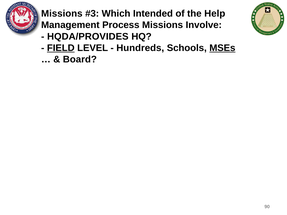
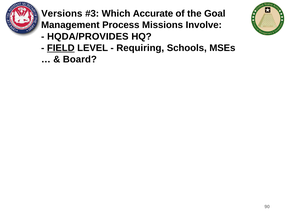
Missions at (62, 14): Missions -> Versions
Intended: Intended -> Accurate
Help: Help -> Goal
Hundreds: Hundreds -> Requiring
MSEs underline: present -> none
